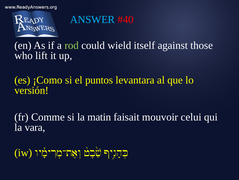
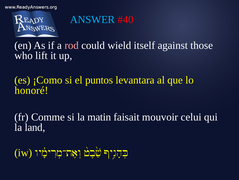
rod colour: light green -> pink
versión: versión -> honoré
vara: vara -> land
